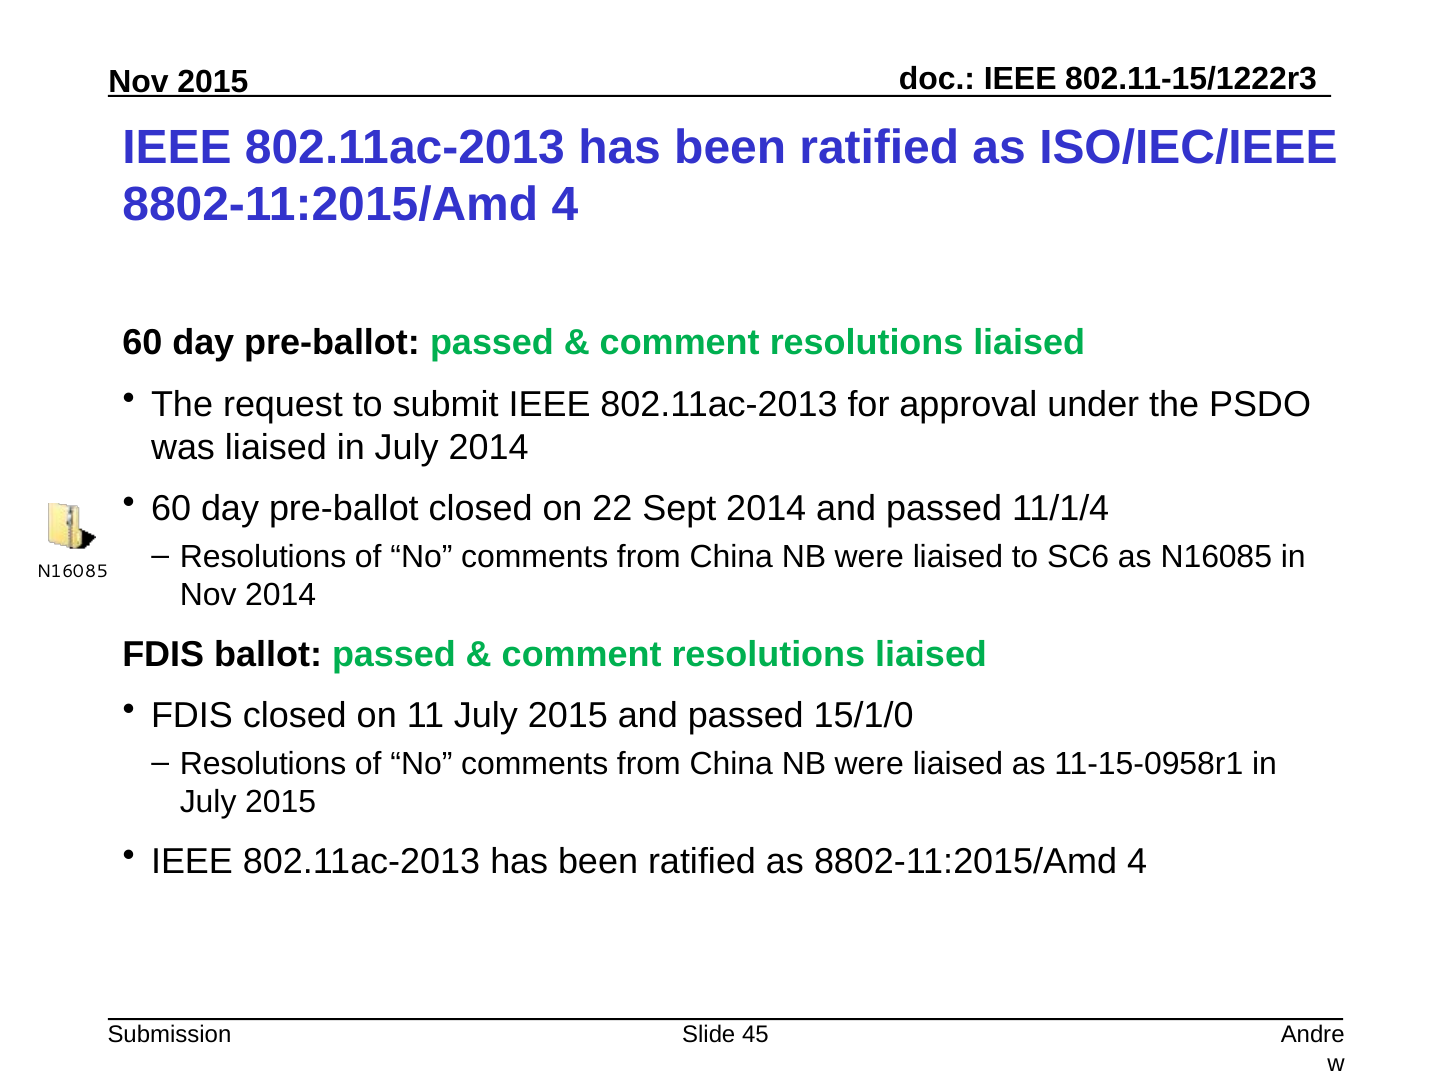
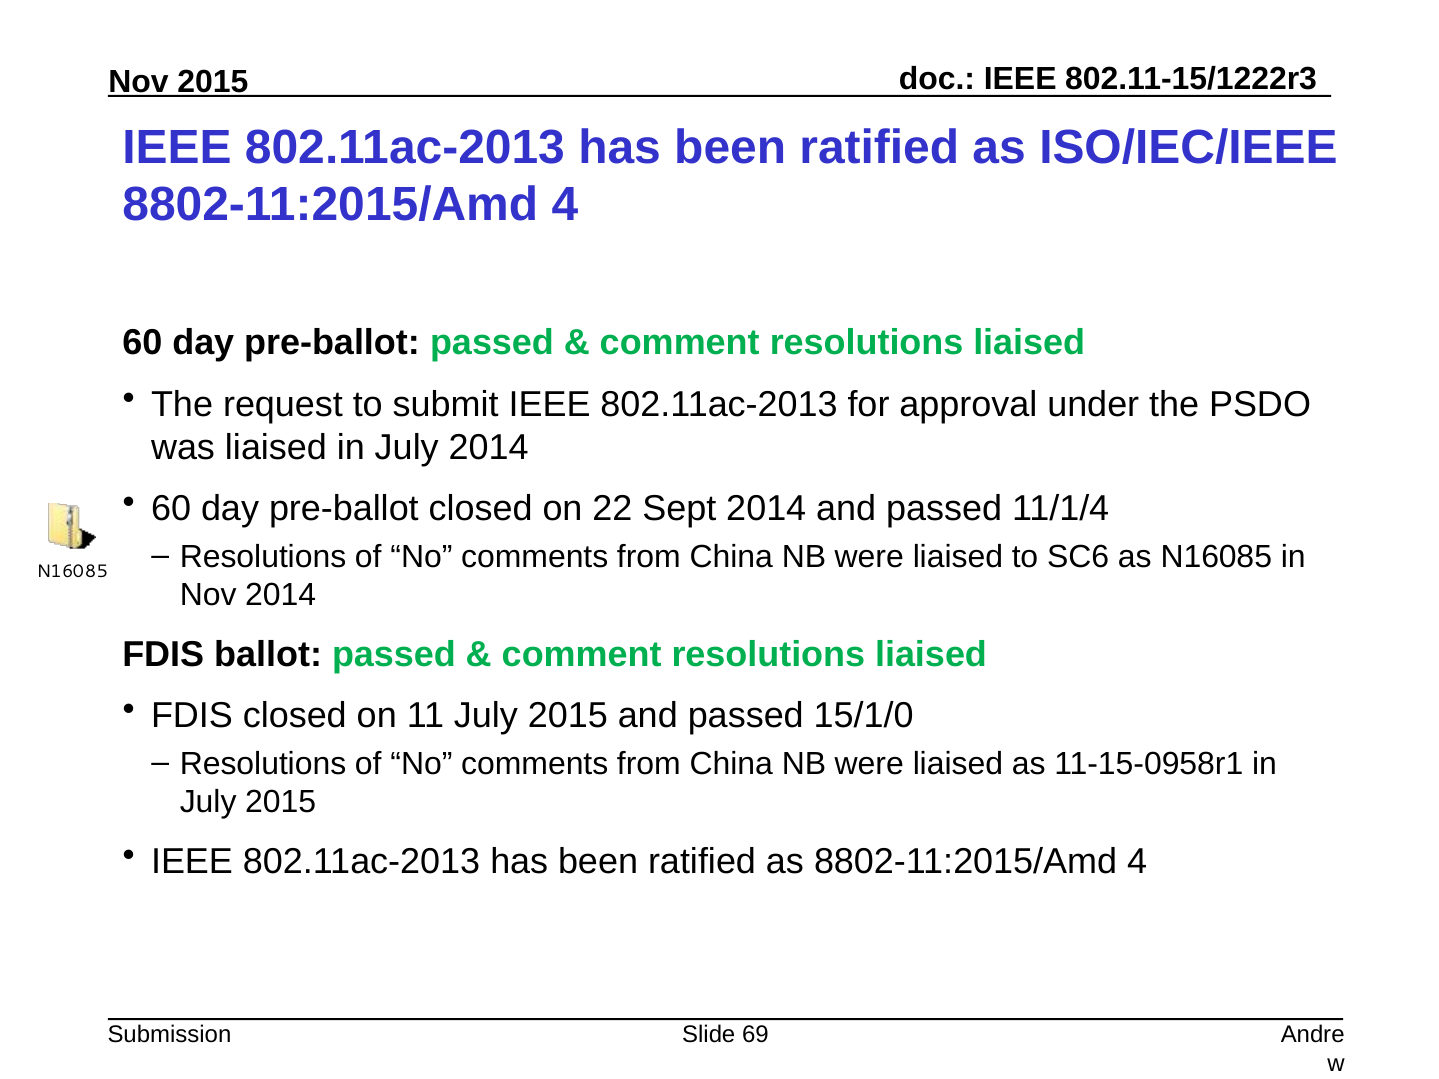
45: 45 -> 69
